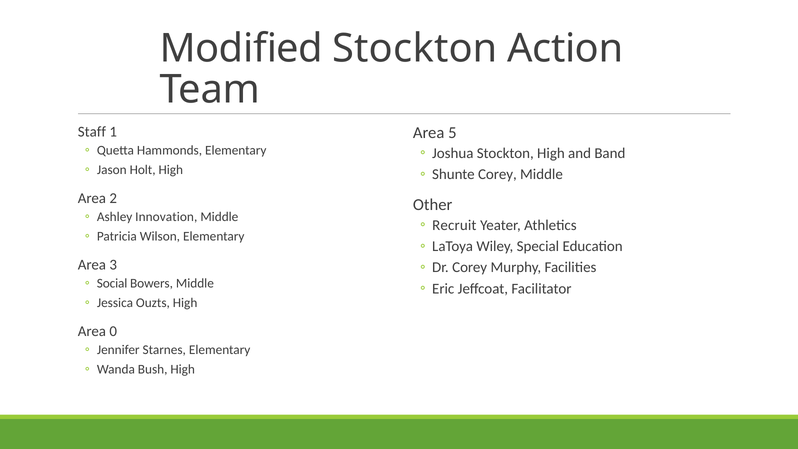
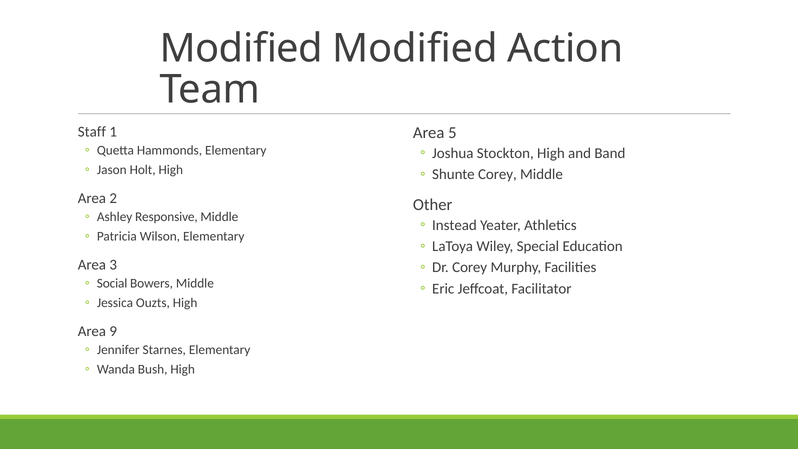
Modified Stockton: Stockton -> Modified
Innovation: Innovation -> Responsive
Recruit: Recruit -> Instead
0: 0 -> 9
